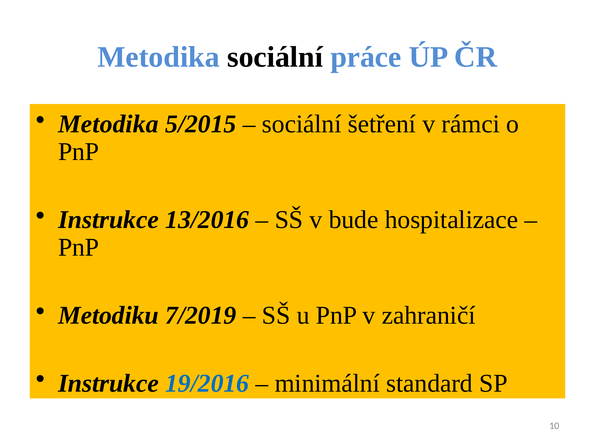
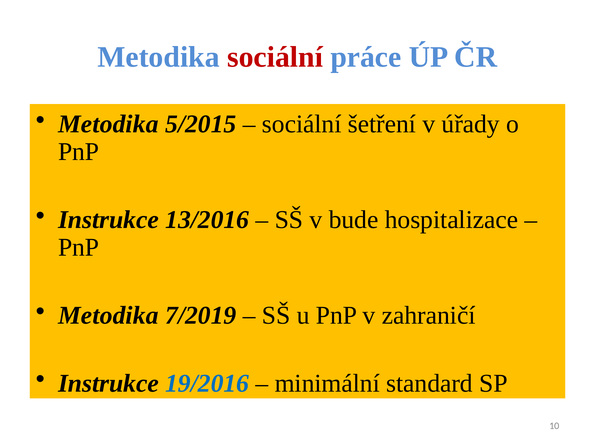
sociální at (275, 57) colour: black -> red
rámci: rámci -> úřady
Metodiku at (108, 316): Metodiku -> Metodika
